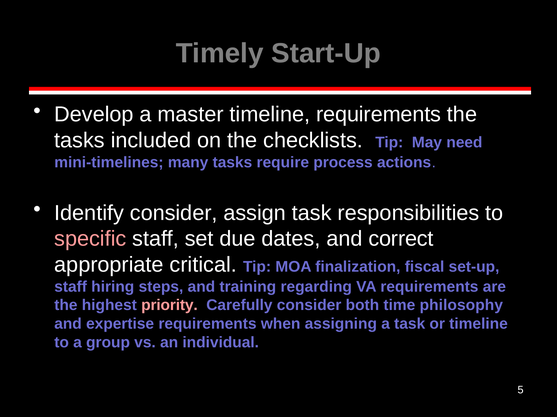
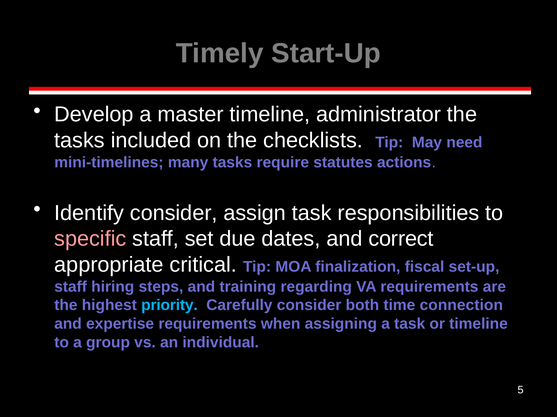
timeline requirements: requirements -> administrator
process: process -> statutes
priority colour: pink -> light blue
philosophy: philosophy -> connection
